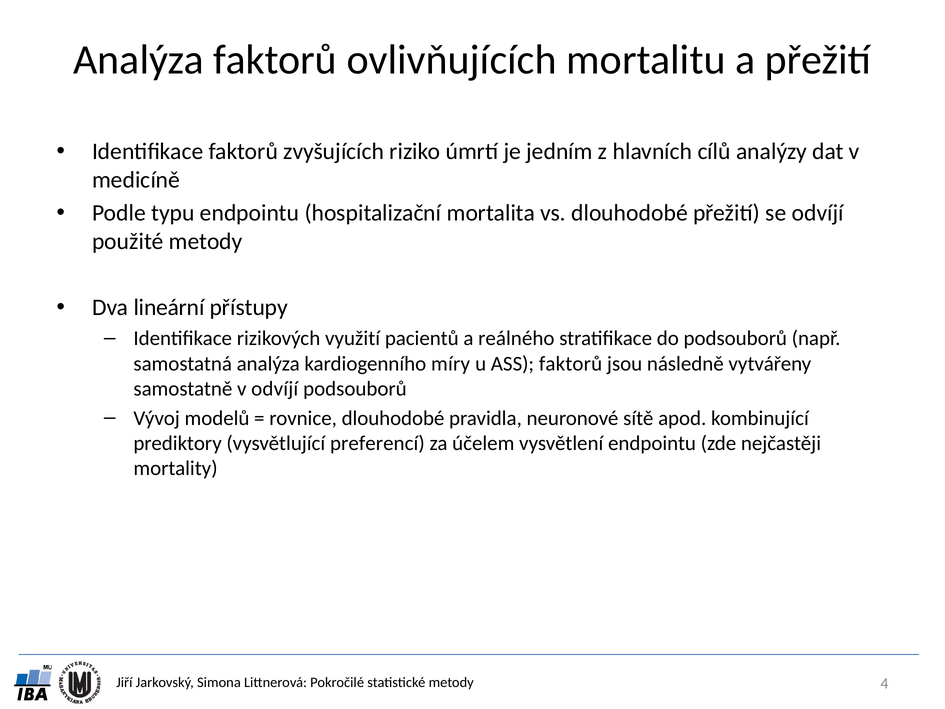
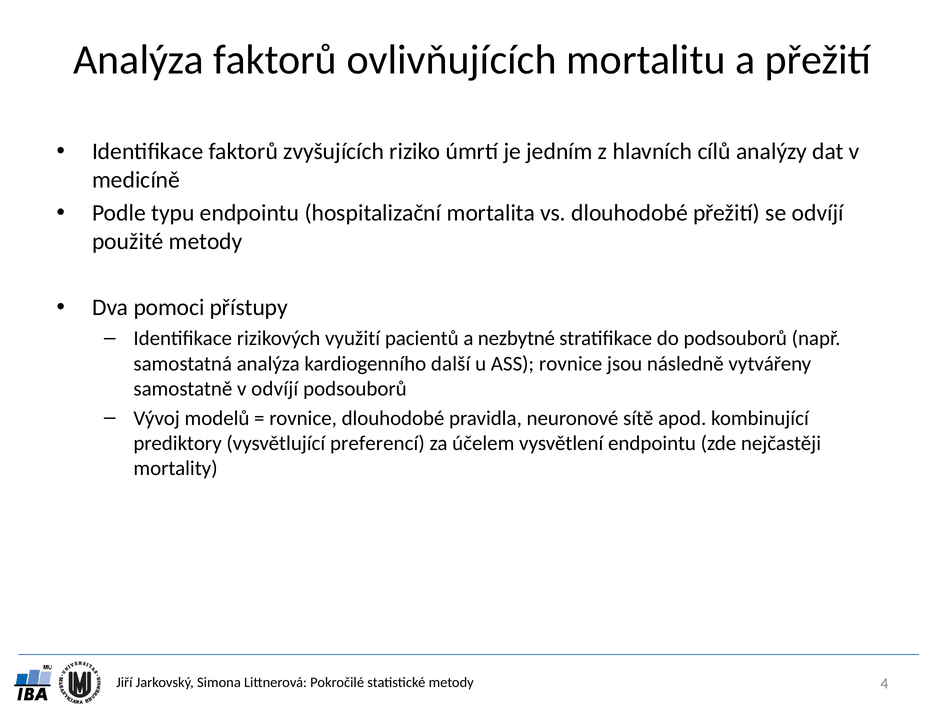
lineární: lineární -> pomoci
reálného: reálného -> nezbytné
míry: míry -> další
ASS faktorů: faktorů -> rovnice
